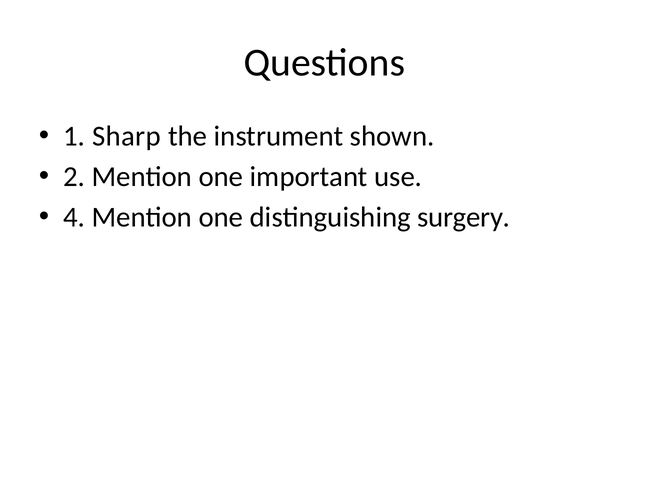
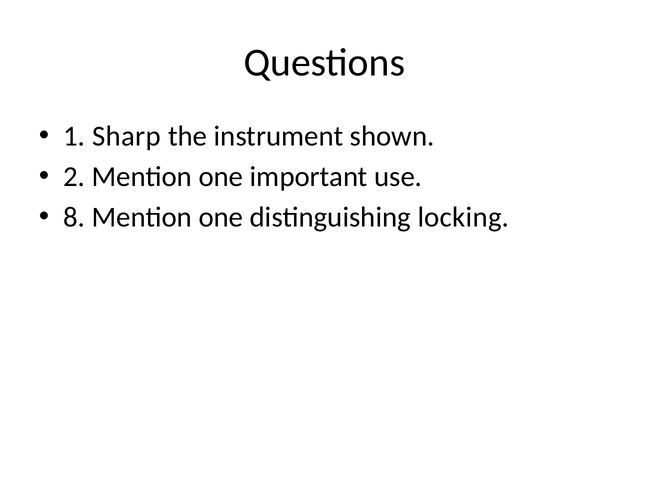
4: 4 -> 8
surgery: surgery -> locking
